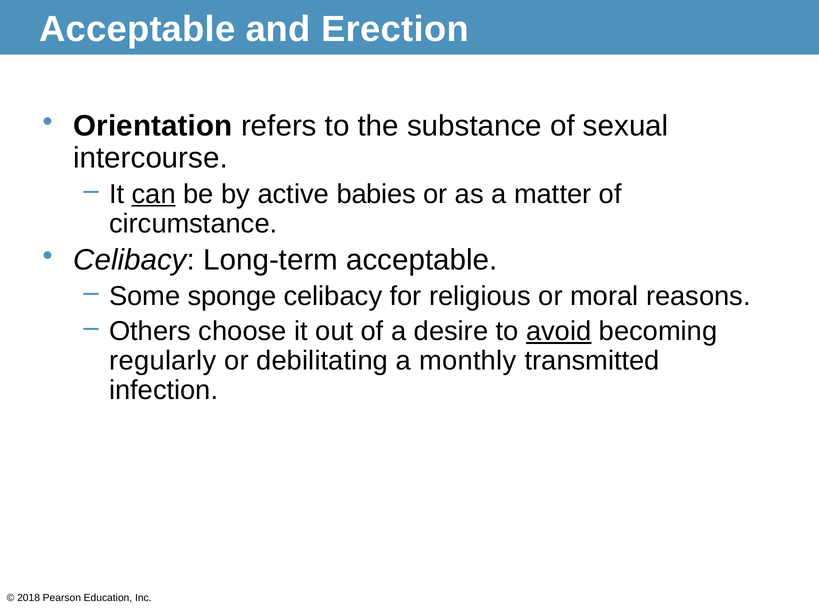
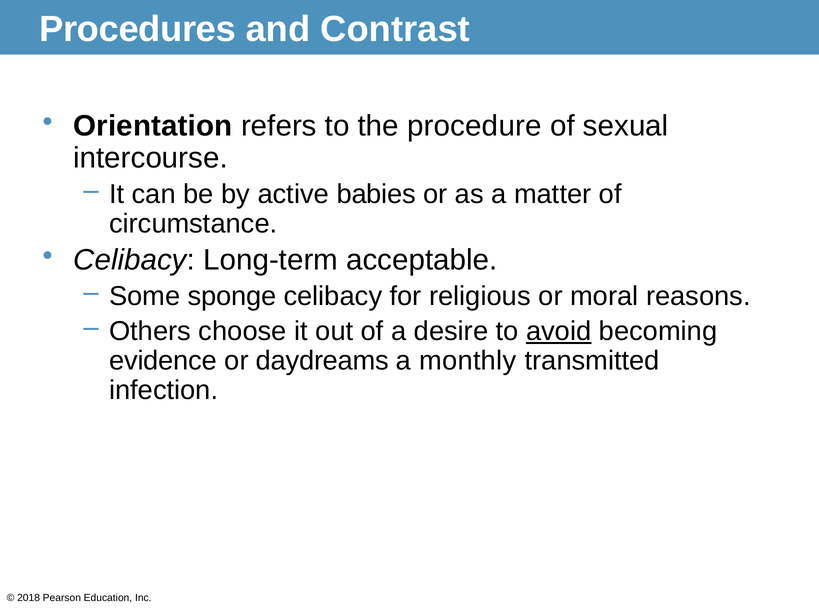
Acceptable at (137, 29): Acceptable -> Procedures
Erection: Erection -> Contrast
substance: substance -> procedure
can underline: present -> none
regularly: regularly -> evidence
debilitating: debilitating -> daydreams
